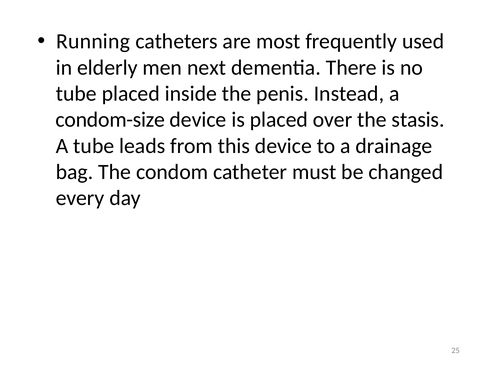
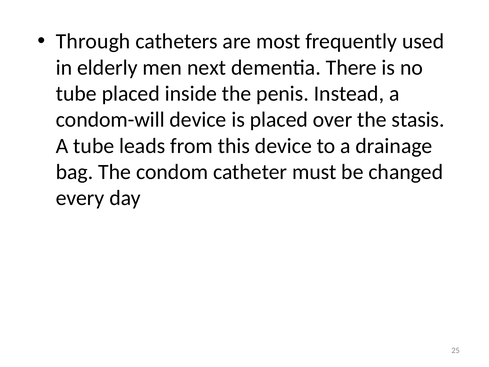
Running: Running -> Through
condom-size: condom-size -> condom-will
